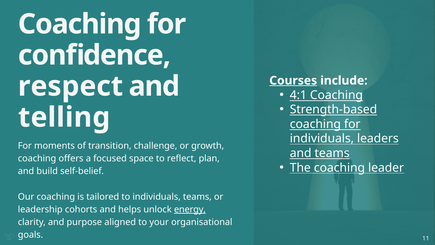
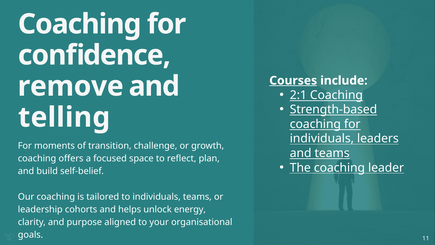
respect: respect -> remove
4:1: 4:1 -> 2:1
energy underline: present -> none
